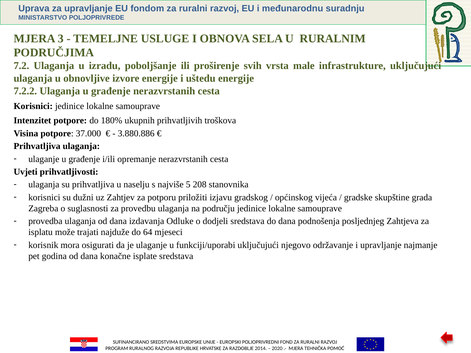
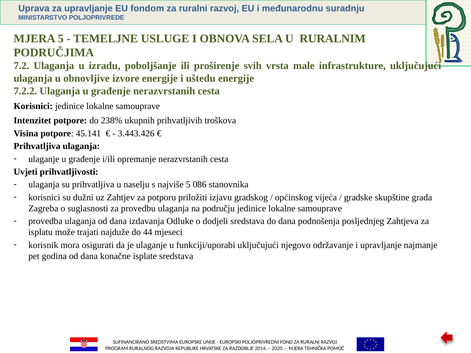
MJERA 3: 3 -> 5
180%: 180% -> 238%
37.000: 37.000 -> 45.141
3.880.886: 3.880.886 -> 3.443.426
208: 208 -> 086
64: 64 -> 44
